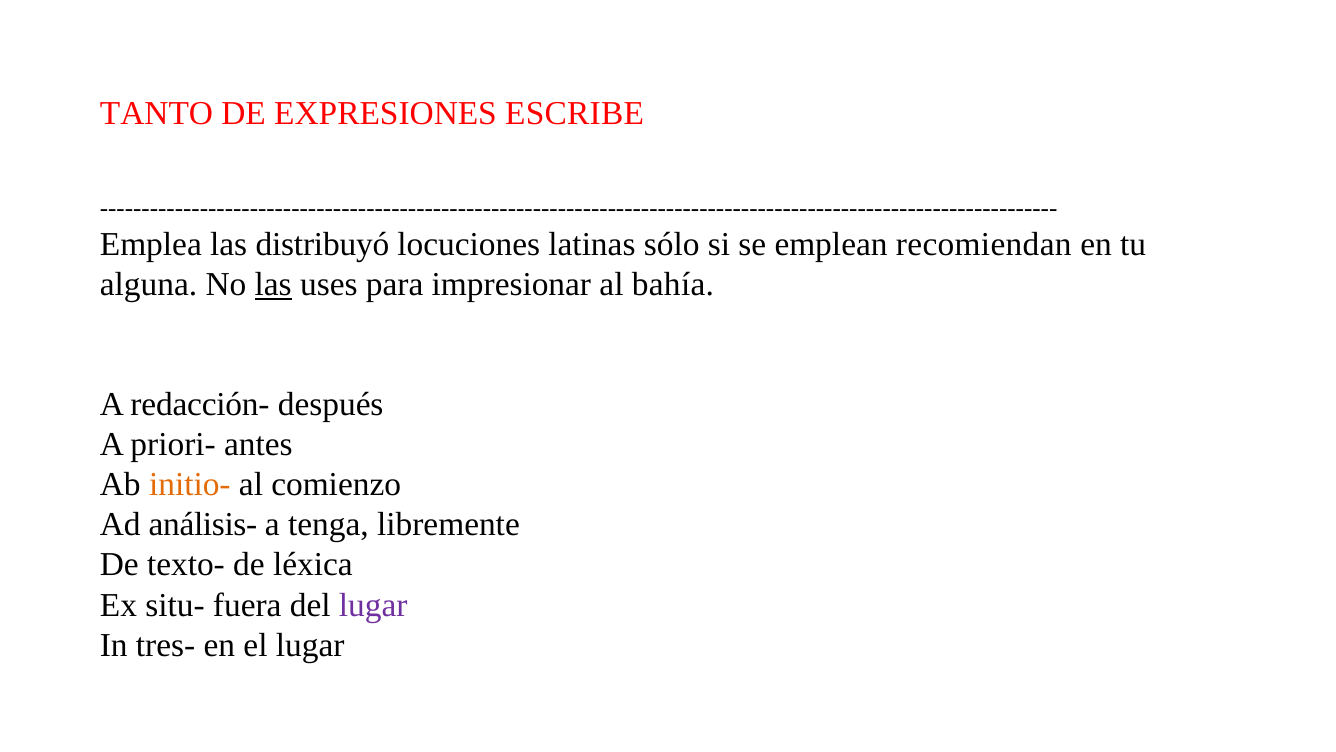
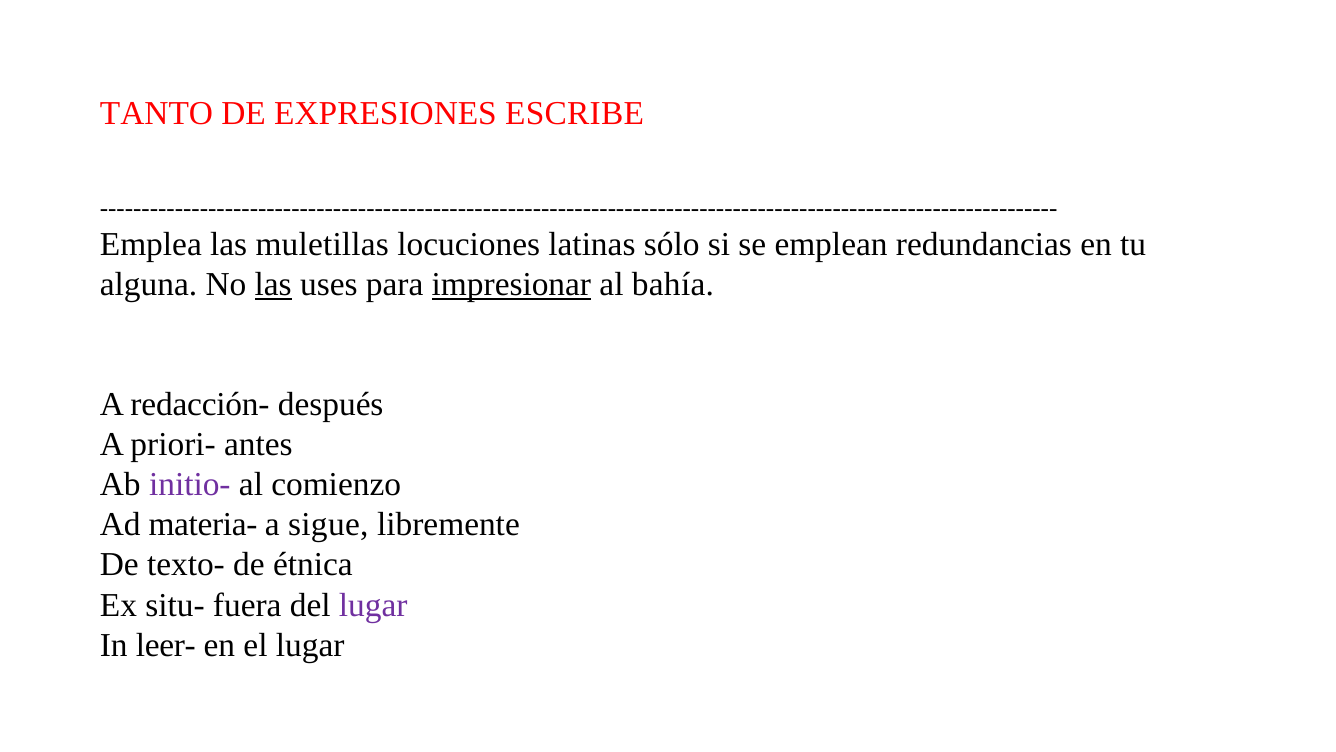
distribuyó: distribuyó -> muletillas
recomiendan: recomiendan -> redundancias
impresionar underline: none -> present
initio- colour: orange -> purple
análisis-: análisis- -> materia-
tenga: tenga -> sigue
léxica: léxica -> étnica
tres-: tres- -> leer-
